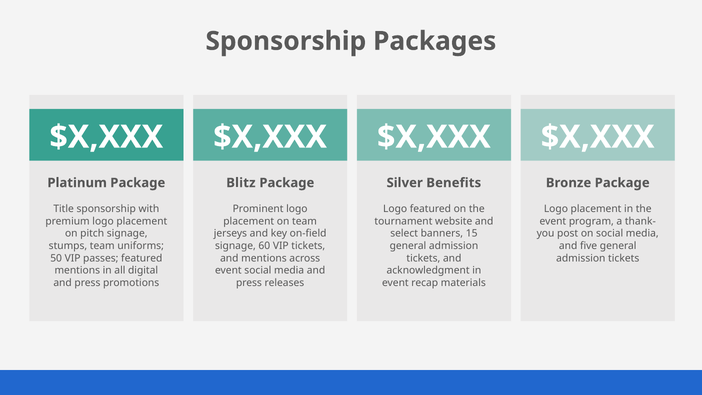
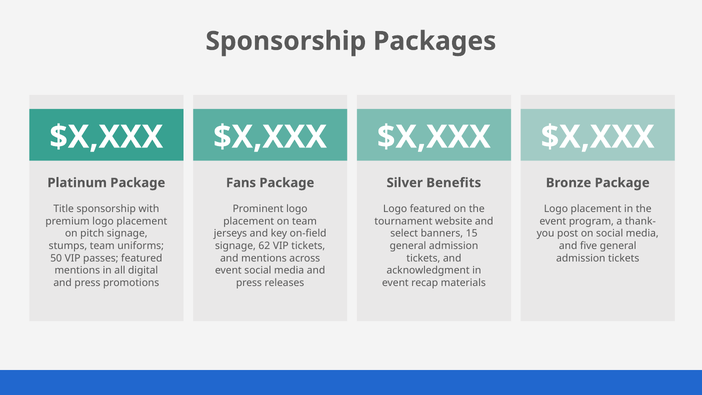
Blitz: Blitz -> Fans
60: 60 -> 62
